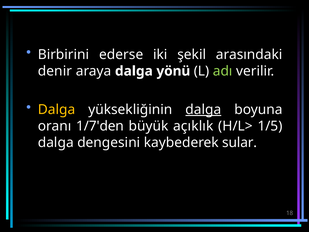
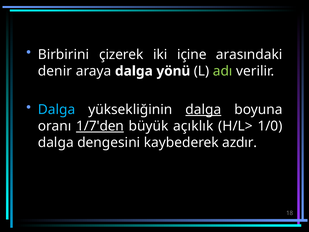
ederse: ederse -> çizerek
şekil: şekil -> içine
Dalga at (57, 109) colour: yellow -> light blue
1/7'den underline: none -> present
1/5: 1/5 -> 1/0
sular: sular -> azdır
